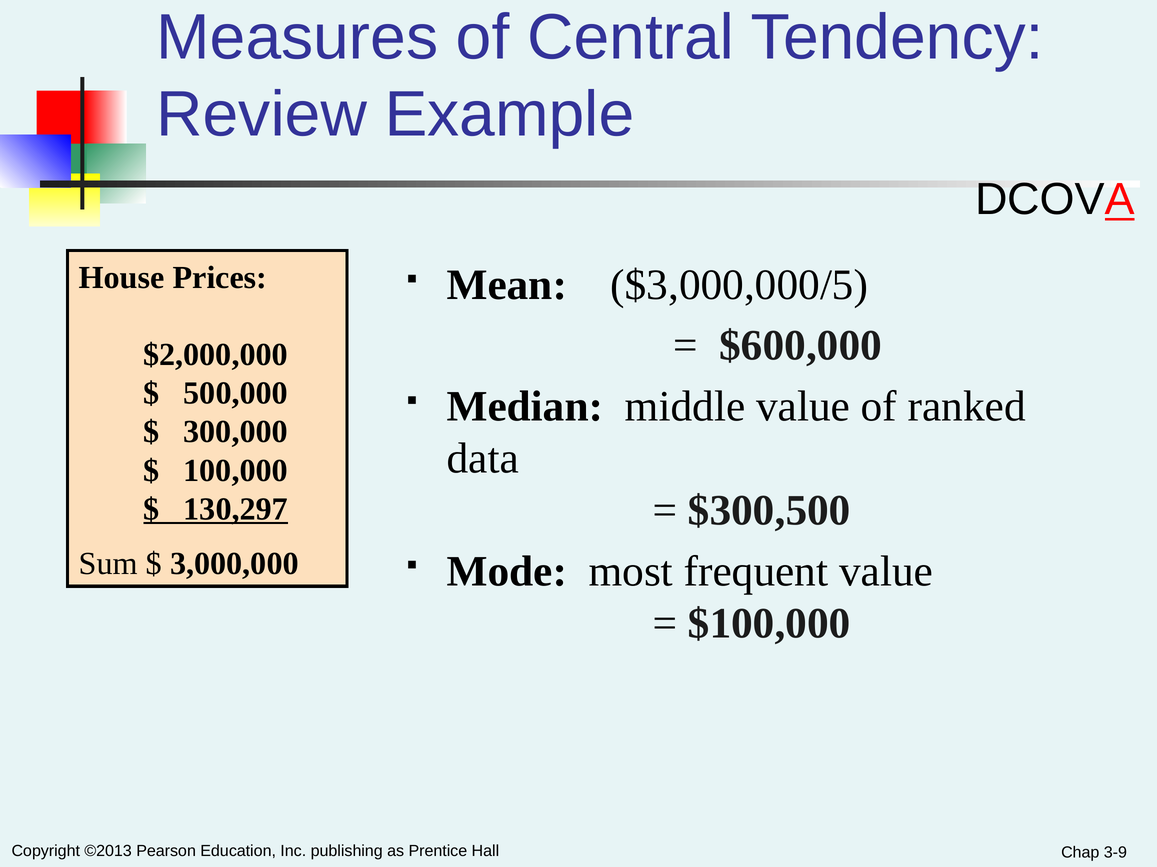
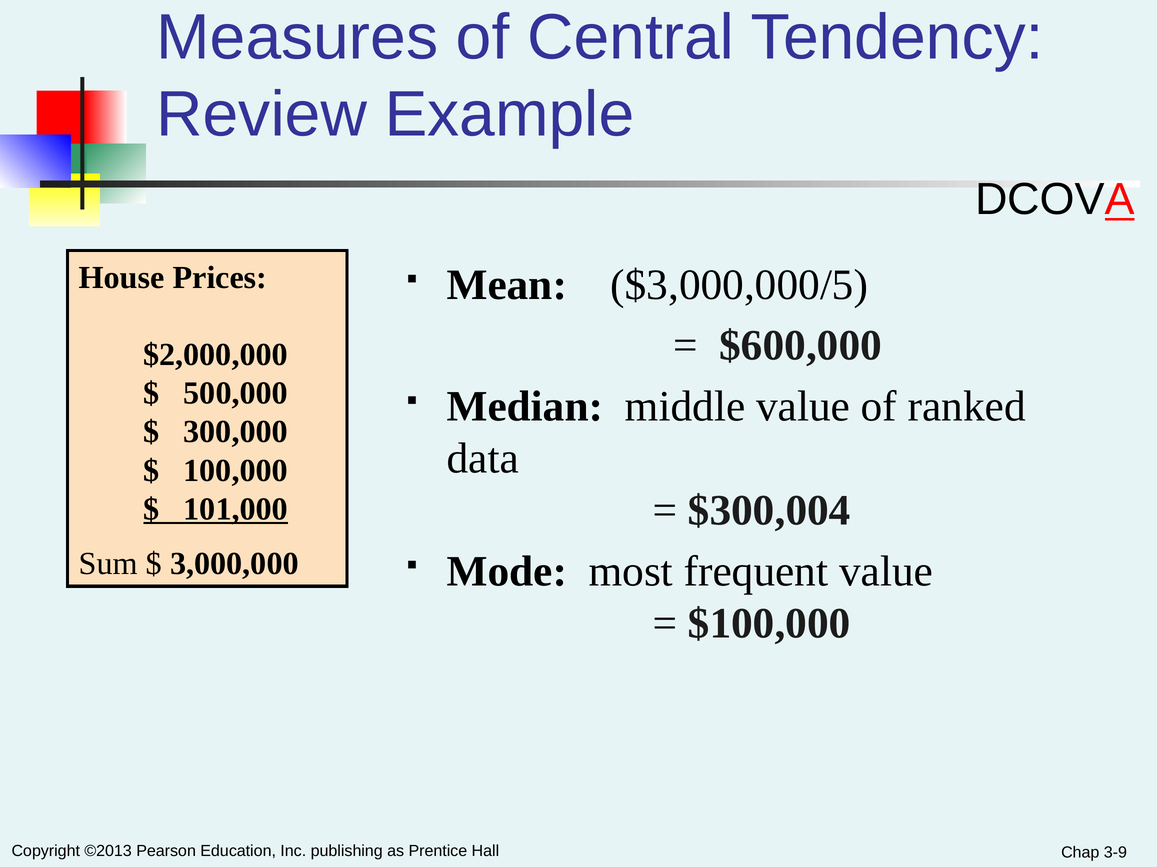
$300,500: $300,500 -> $300,004
130,297: 130,297 -> 101,000
